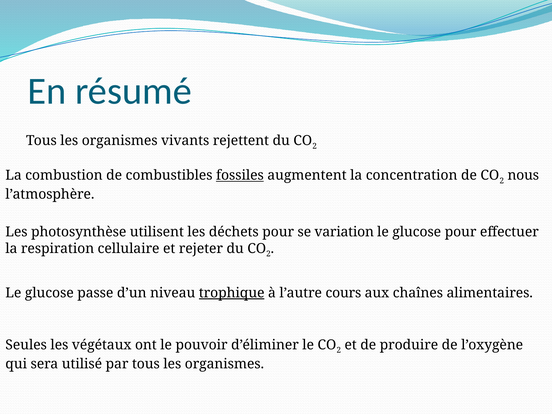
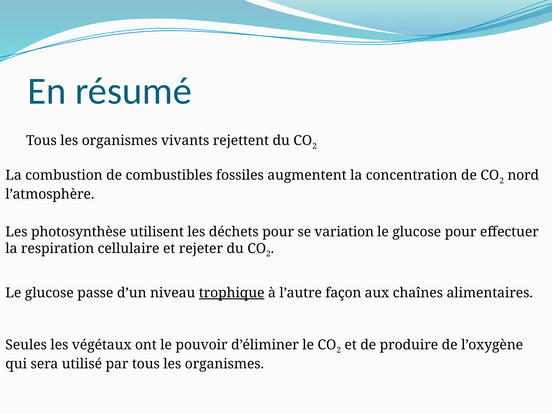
fossiles underline: present -> none
nous: nous -> nord
cours: cours -> façon
